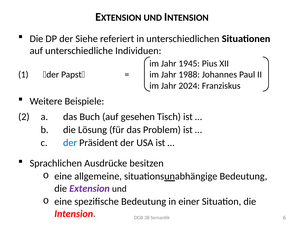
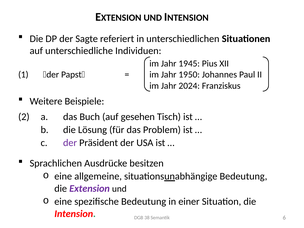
Siehe: Siehe -> Sagte
1988: 1988 -> 1950
der at (70, 143) colour: blue -> purple
